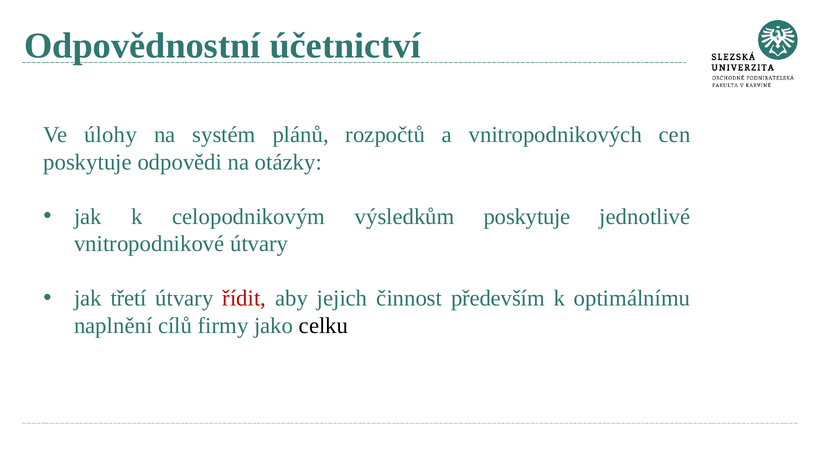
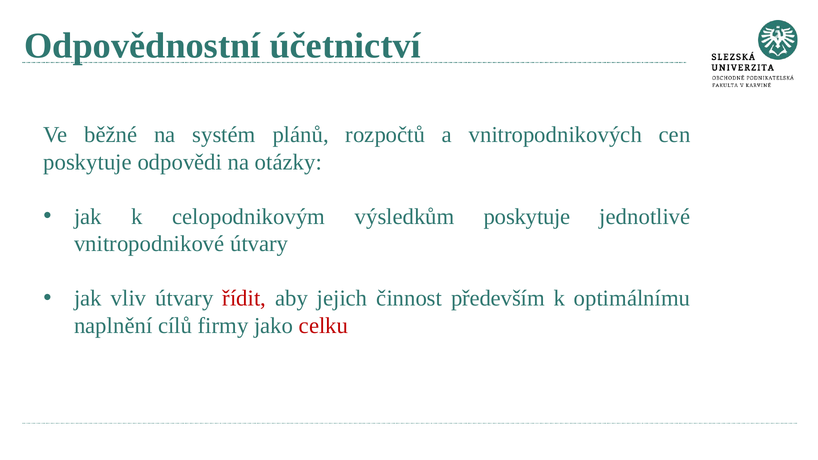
úlohy: úlohy -> běžné
třetí: třetí -> vliv
celku colour: black -> red
